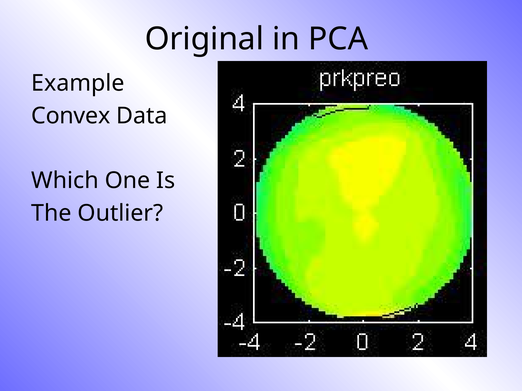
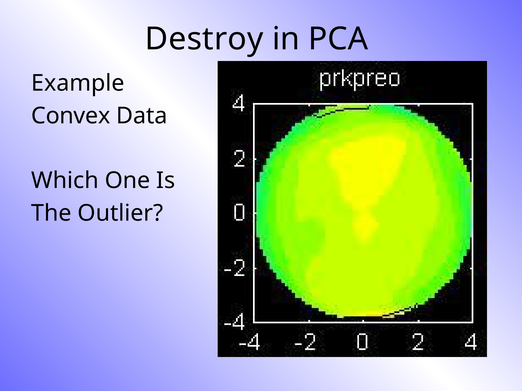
Original: Original -> Destroy
